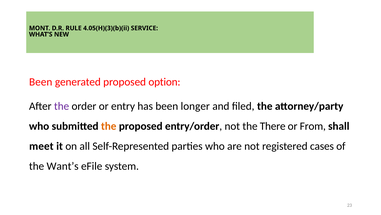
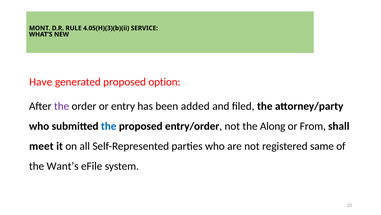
Been at (41, 82): Been -> Have
longer: longer -> added
the at (109, 126) colour: orange -> blue
There: There -> Along
cases: cases -> same
